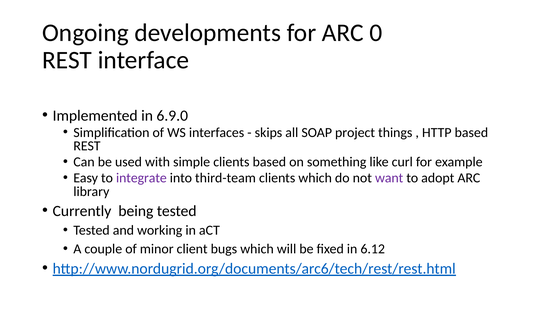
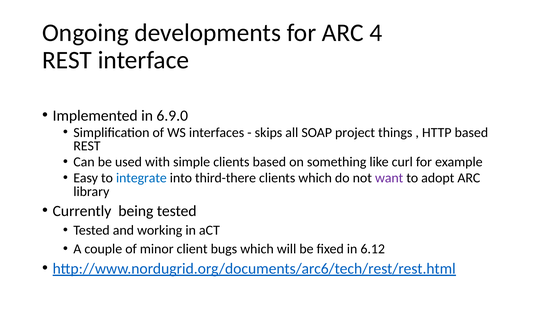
0: 0 -> 4
integrate colour: purple -> blue
third-team: third-team -> third-there
